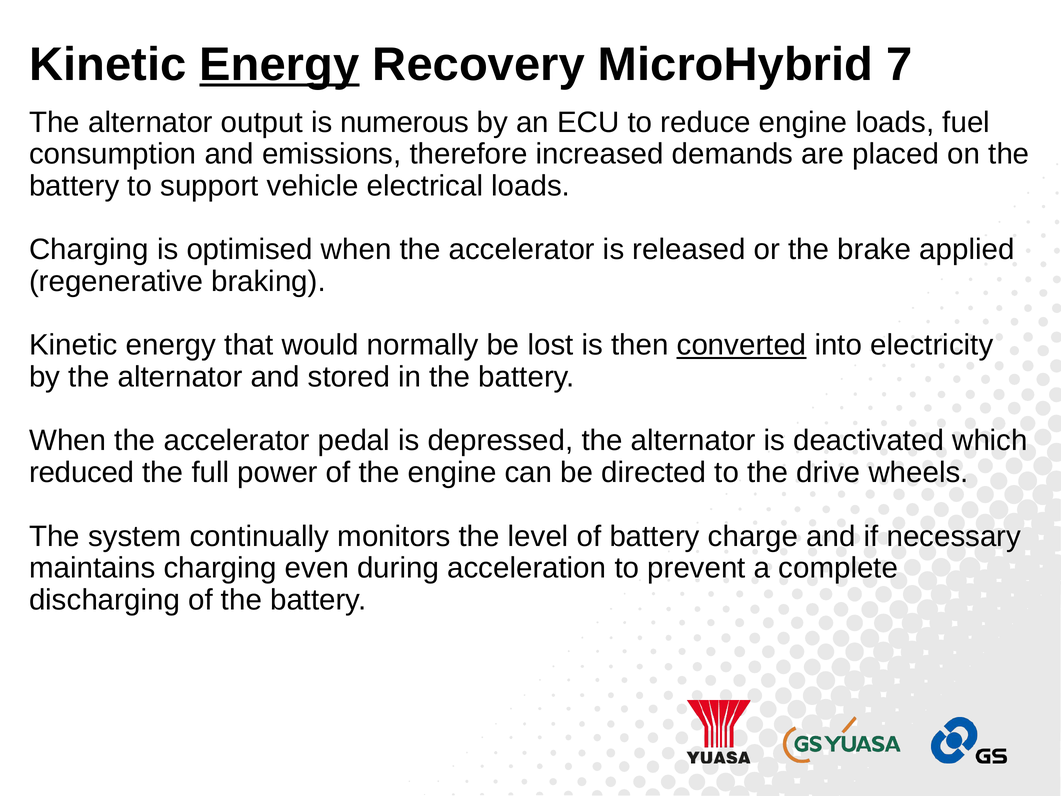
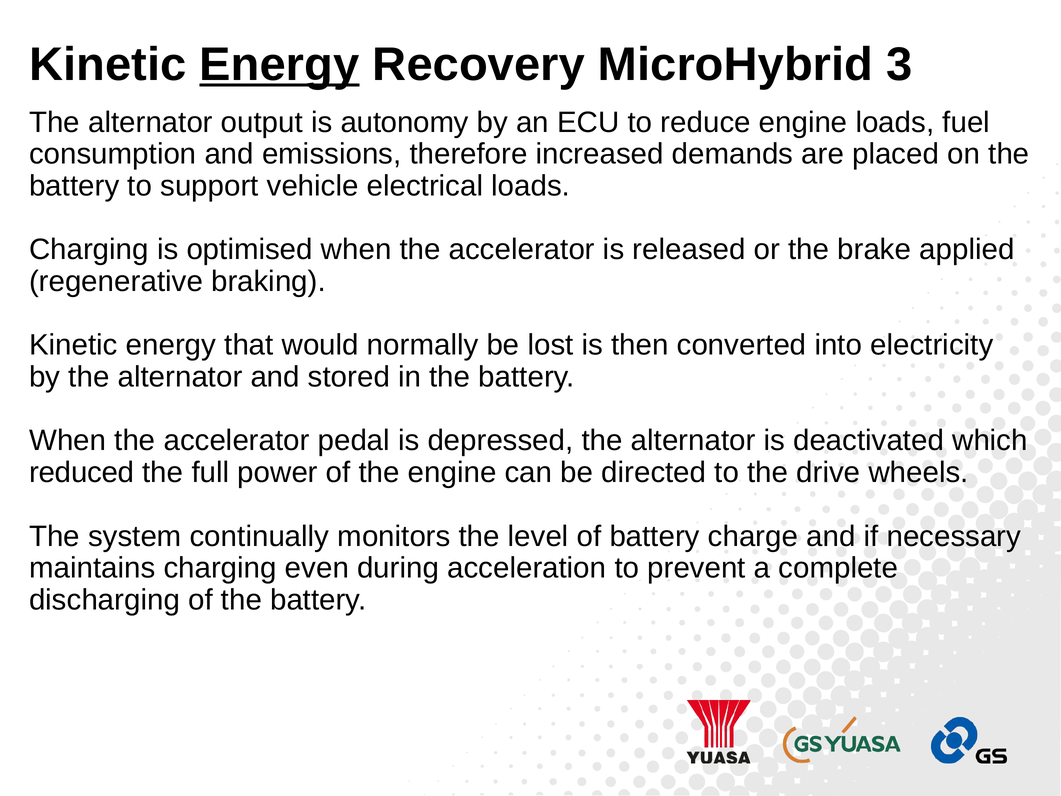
7: 7 -> 3
numerous: numerous -> autonomy
converted underline: present -> none
